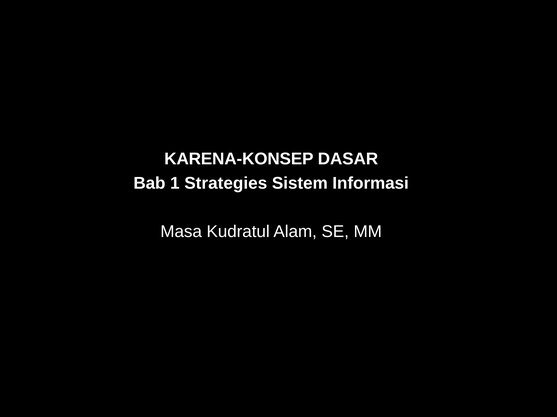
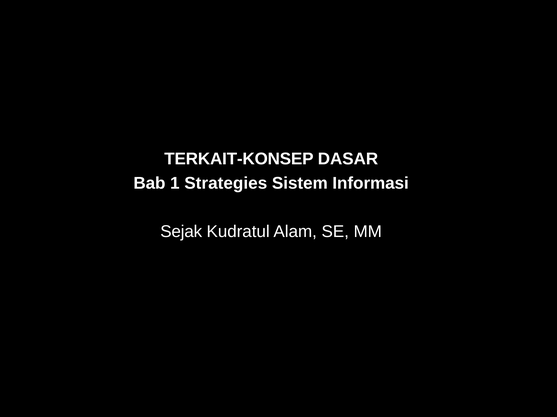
KARENA-KONSEP: KARENA-KONSEP -> TERKAIT-KONSEP
Masa: Masa -> Sejak
